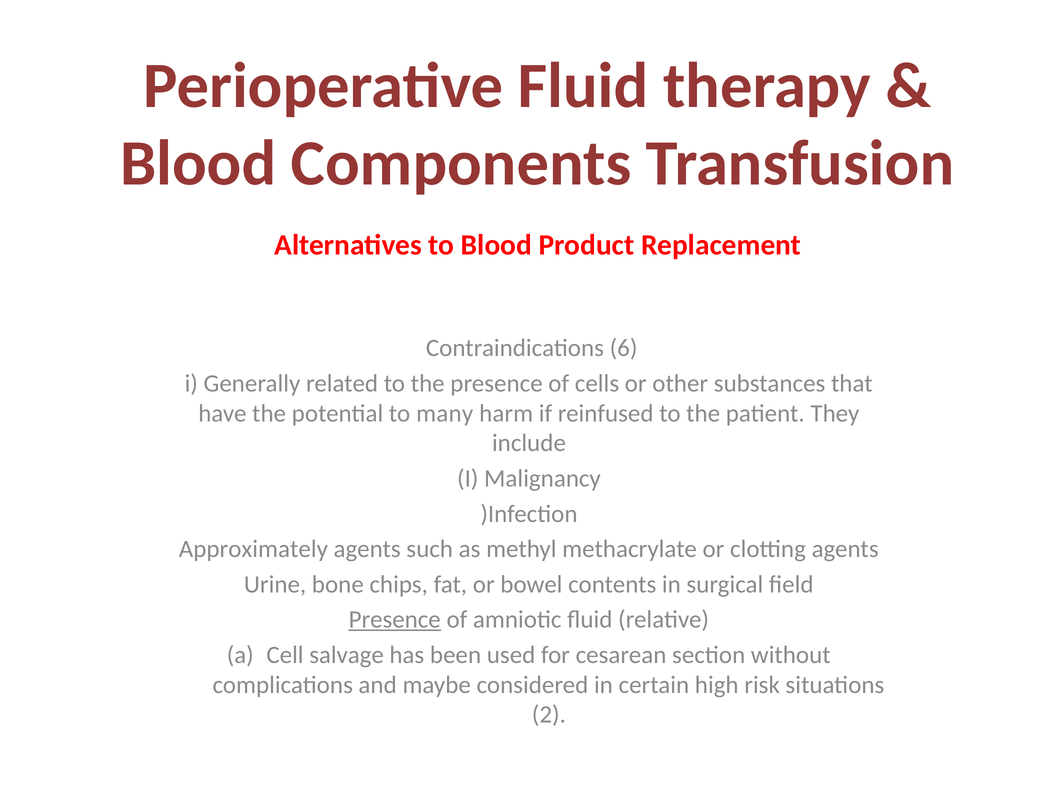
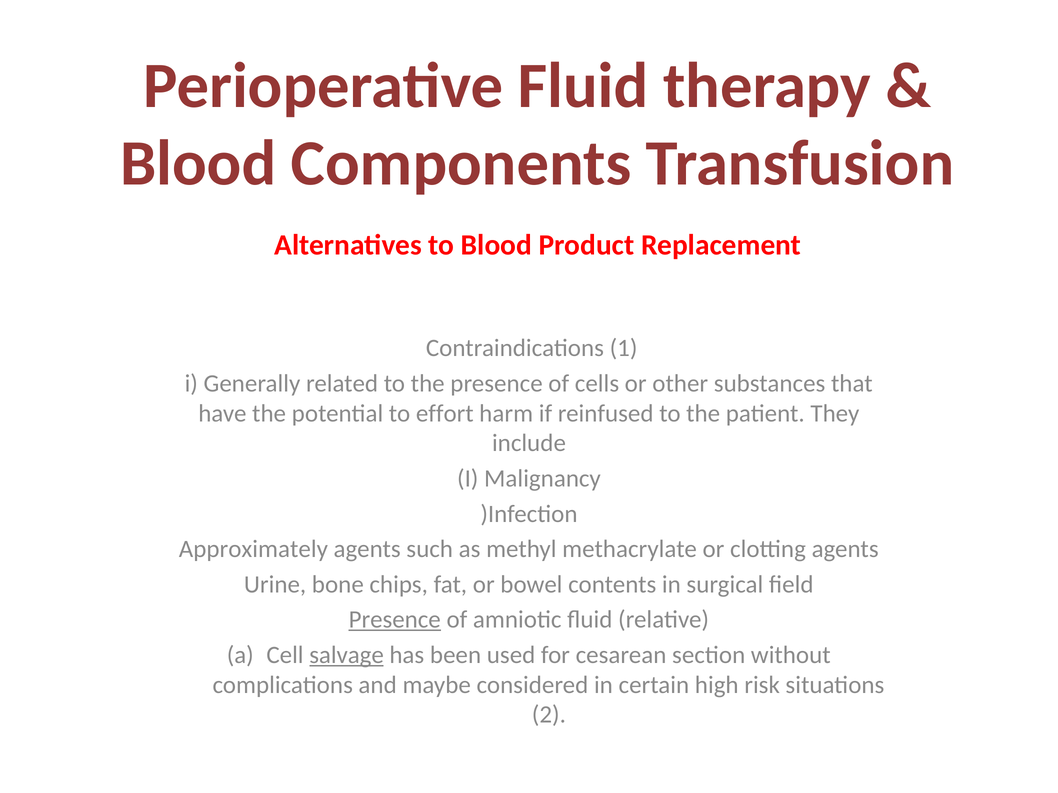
6: 6 -> 1
many: many -> effort
salvage underline: none -> present
